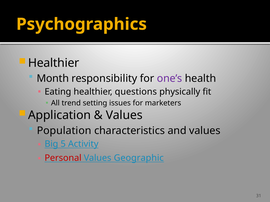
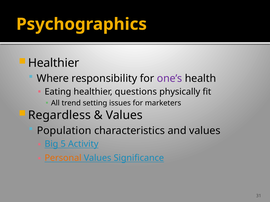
Month: Month -> Where
Application: Application -> Regardless
Personal colour: red -> orange
Geographic: Geographic -> Significance
